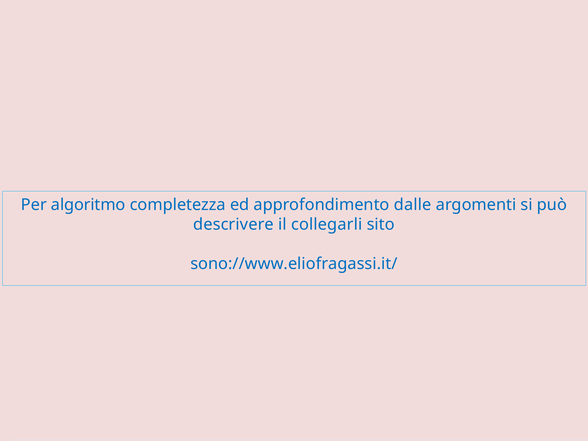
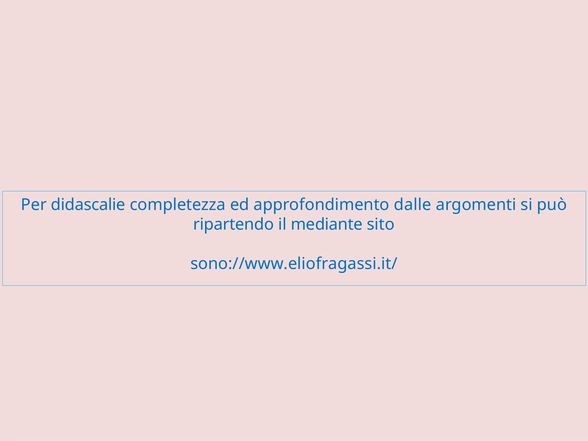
algoritmo: algoritmo -> didascalie
descrivere: descrivere -> ripartendo
collegarli: collegarli -> mediante
